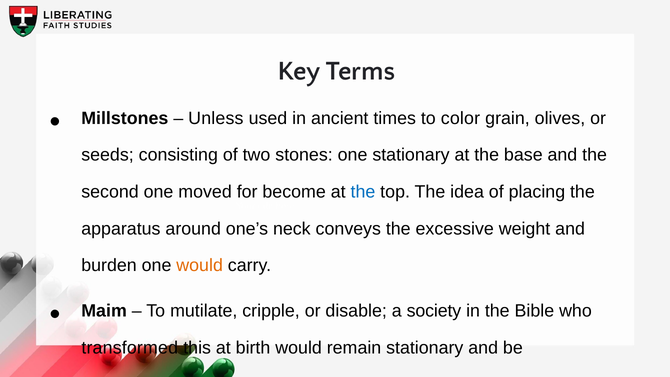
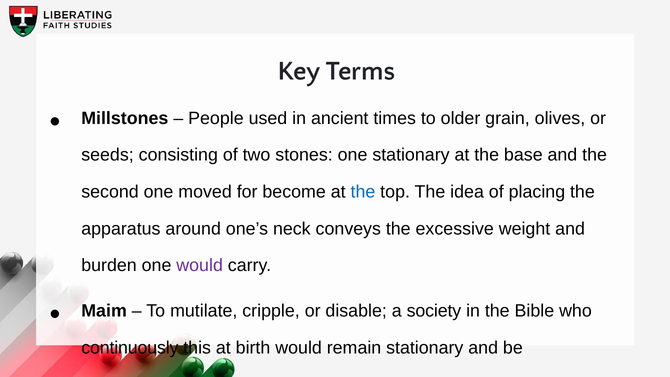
Unless: Unless -> People
color: color -> older
would at (200, 266) colour: orange -> purple
transformed: transformed -> continuously
